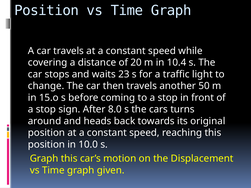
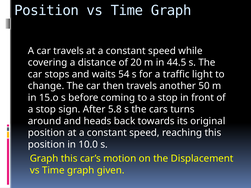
10.4: 10.4 -> 44.5
23: 23 -> 54
8.0: 8.0 -> 5.8
